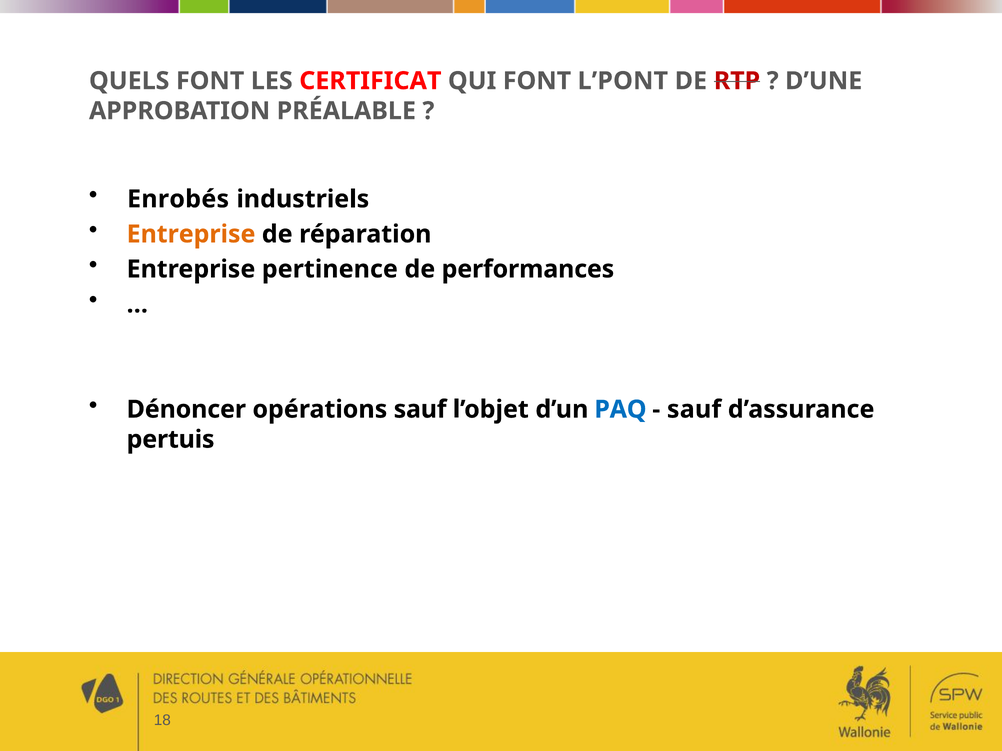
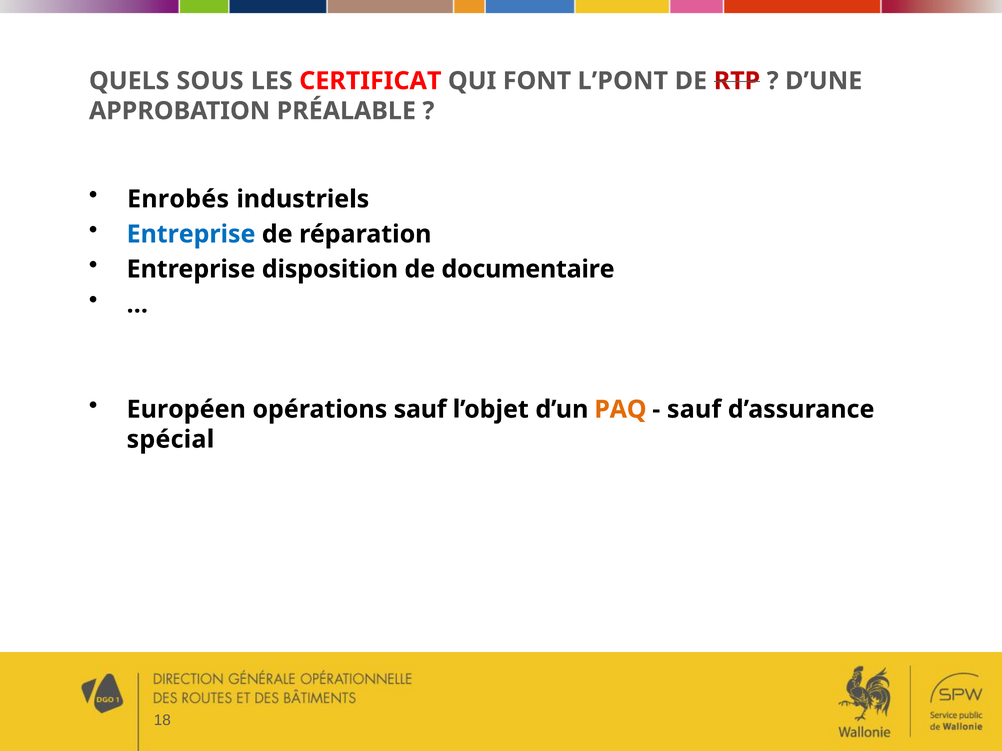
QUELS FONT: FONT -> SOUS
Entreprise at (191, 234) colour: orange -> blue
pertinence: pertinence -> disposition
performances: performances -> documentaire
Dénoncer: Dénoncer -> Européen
PAQ colour: blue -> orange
pertuis: pertuis -> spécial
